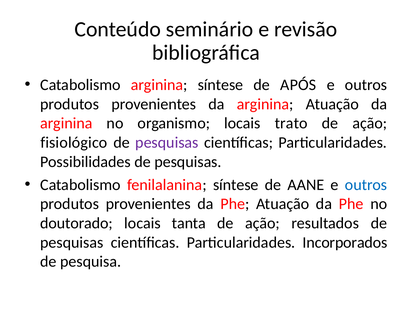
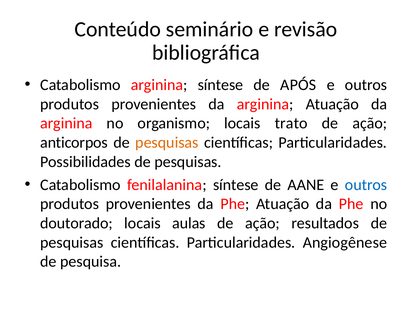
fisiológico: fisiológico -> anticorpos
pesquisas at (167, 143) colour: purple -> orange
tanta: tanta -> aulas
Incorporados: Incorporados -> Angiogênese
